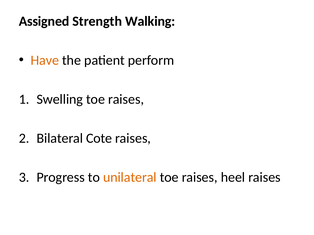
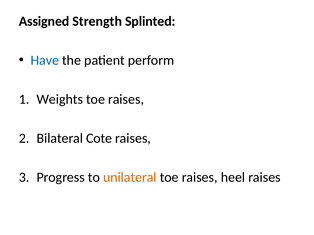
Walking: Walking -> Splinted
Have colour: orange -> blue
Swelling: Swelling -> Weights
